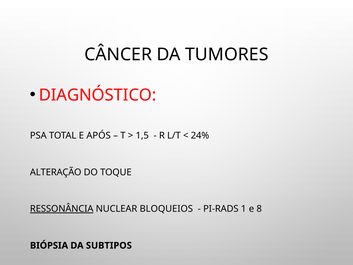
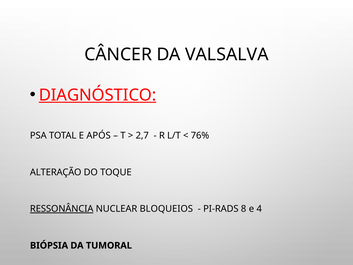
TUMORES: TUMORES -> VALSALVA
DIAGNÓSTICO underline: none -> present
1,5: 1,5 -> 2,7
24%: 24% -> 76%
1: 1 -> 8
8: 8 -> 4
SUBTIPOS: SUBTIPOS -> TUMORAL
